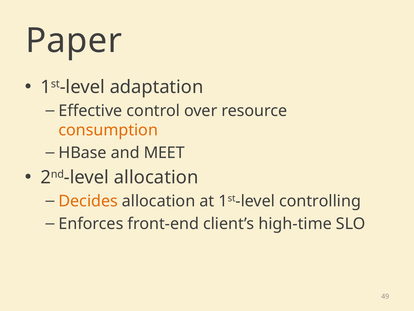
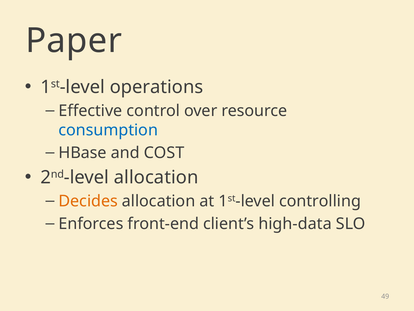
adaptation: adaptation -> operations
consumption colour: orange -> blue
MEET: MEET -> COST
high-time: high-time -> high-data
